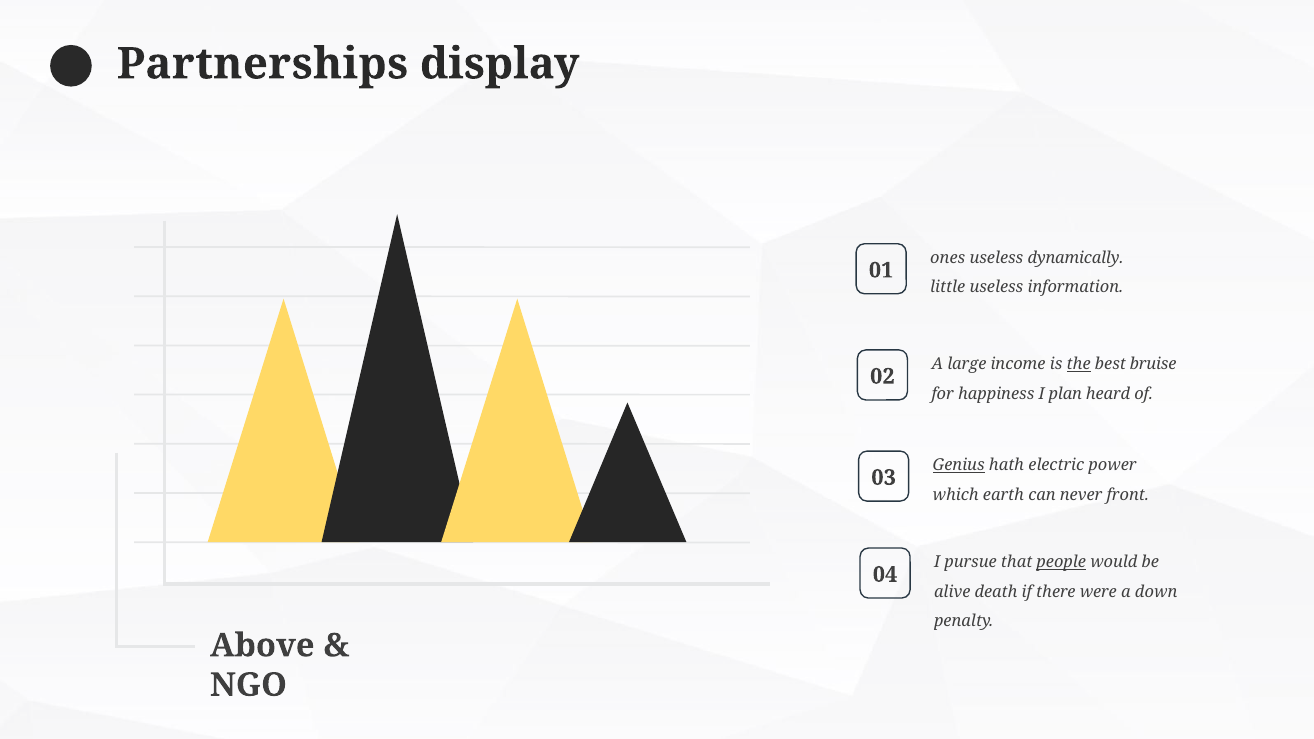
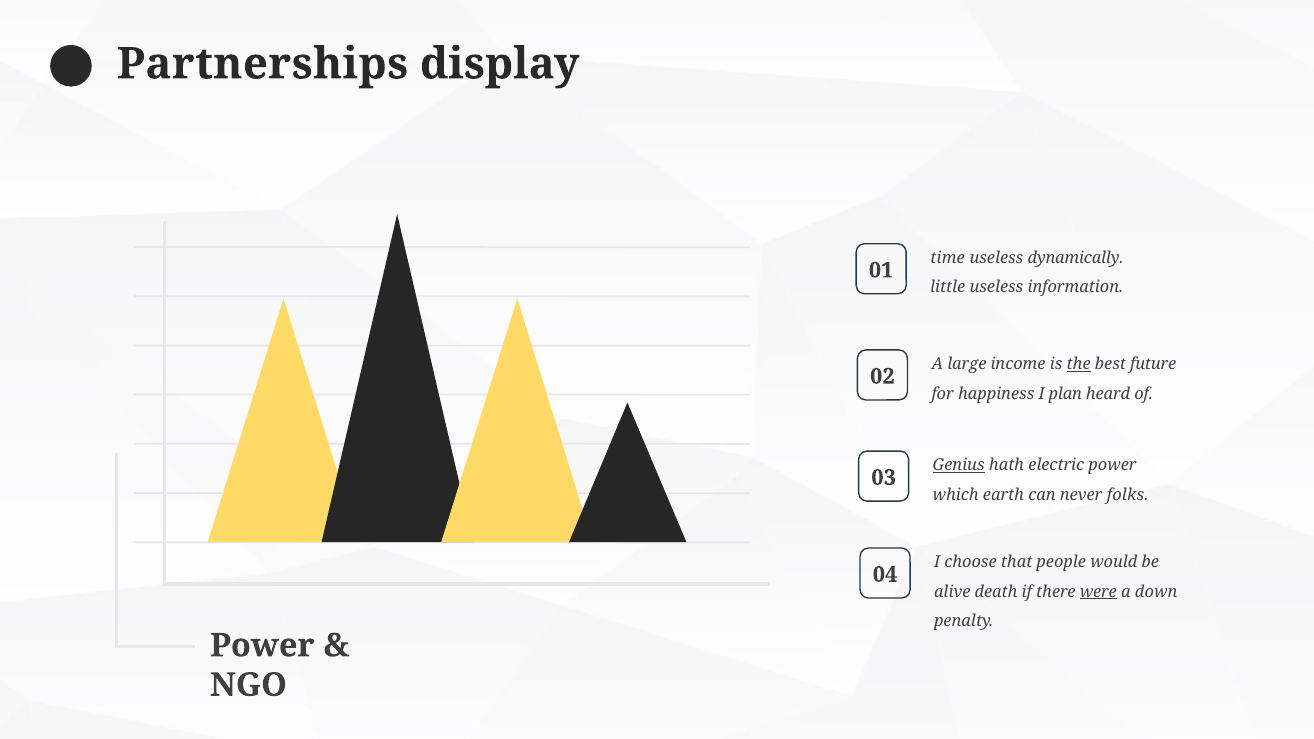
ones: ones -> time
bruise: bruise -> future
front: front -> folks
pursue: pursue -> choose
people underline: present -> none
were underline: none -> present
Above at (262, 646): Above -> Power
